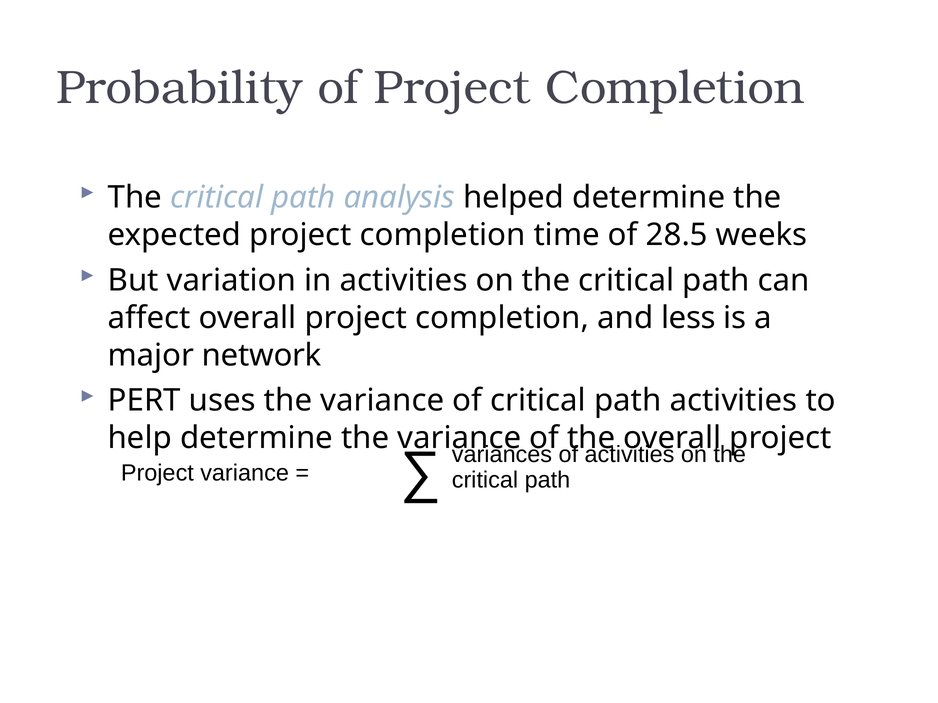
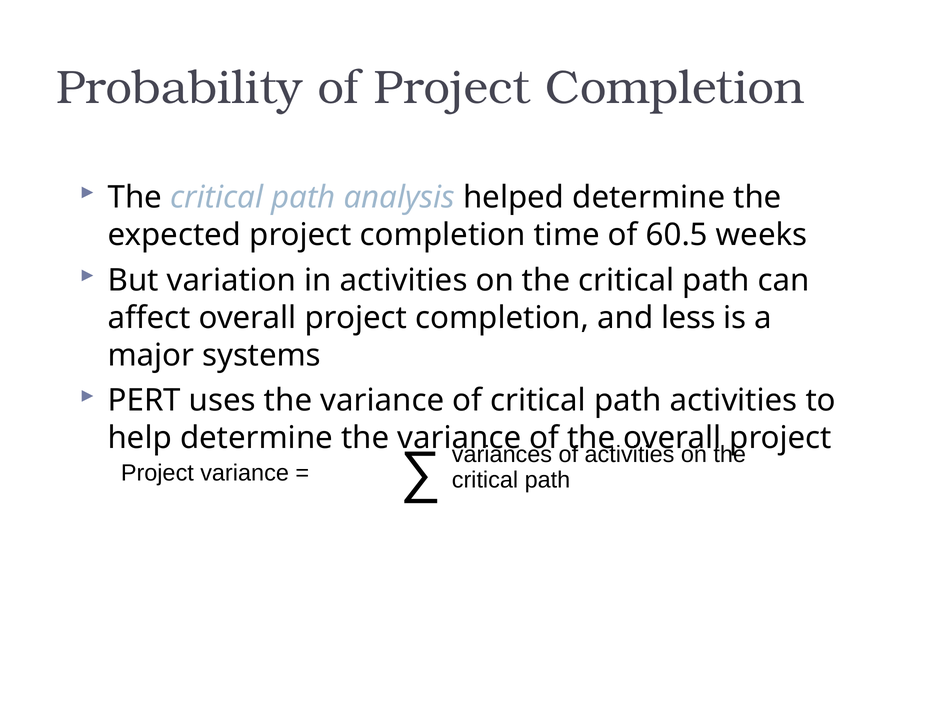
28.5: 28.5 -> 60.5
network: network -> systems
